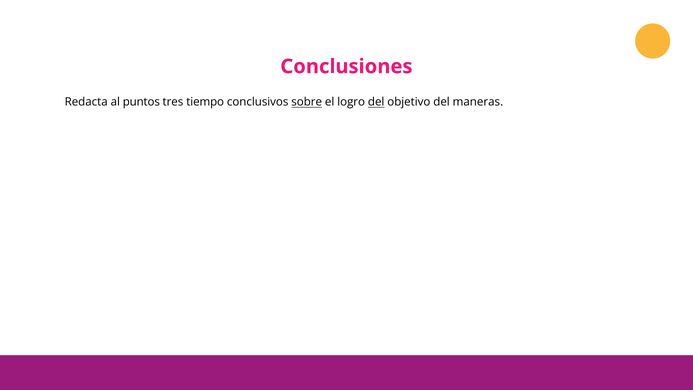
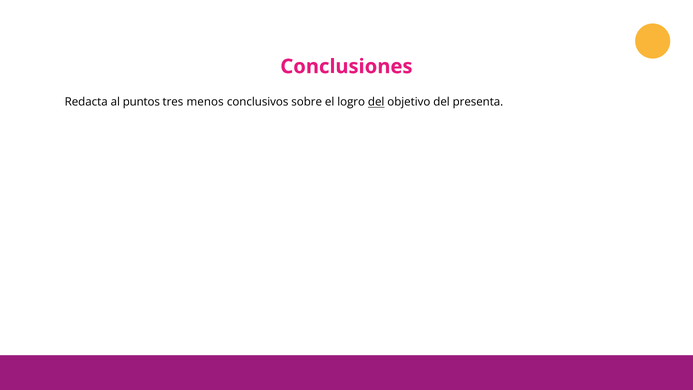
tiempo: tiempo -> menos
sobre underline: present -> none
maneras: maneras -> presenta
